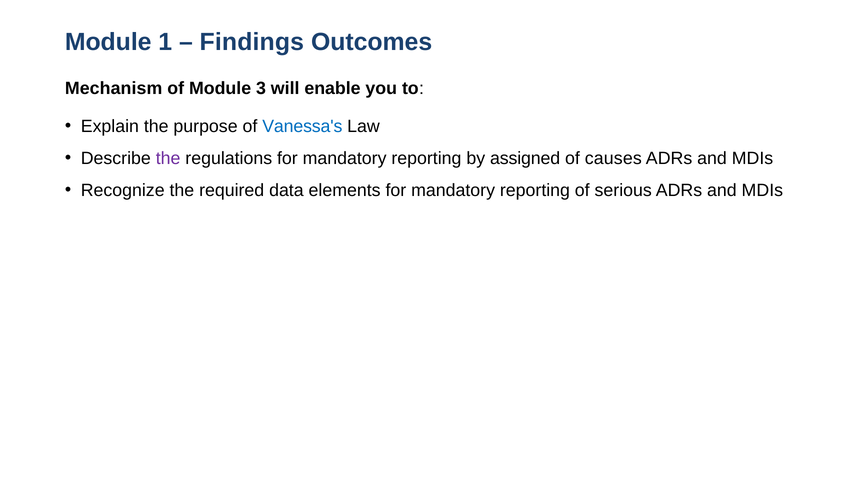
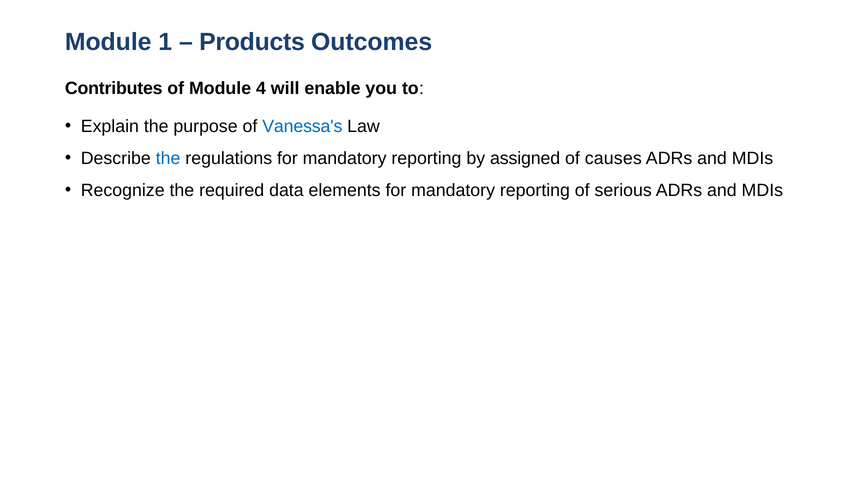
Findings: Findings -> Products
Mechanism: Mechanism -> Contributes
3: 3 -> 4
the at (168, 158) colour: purple -> blue
